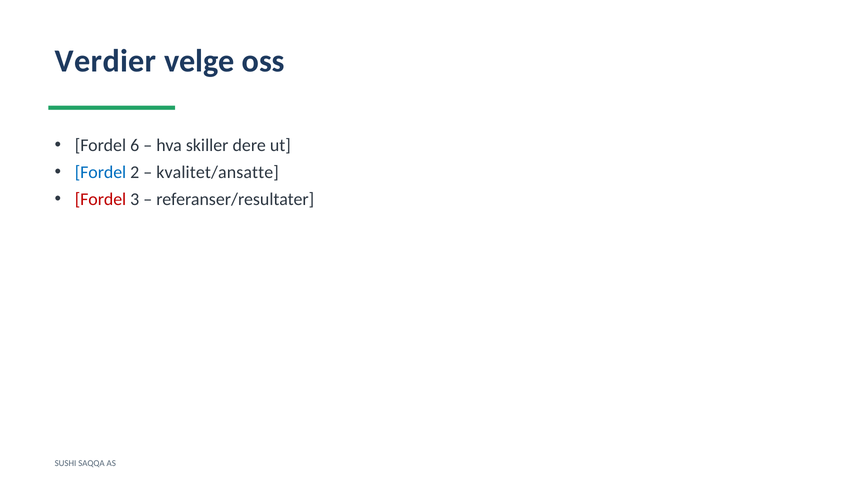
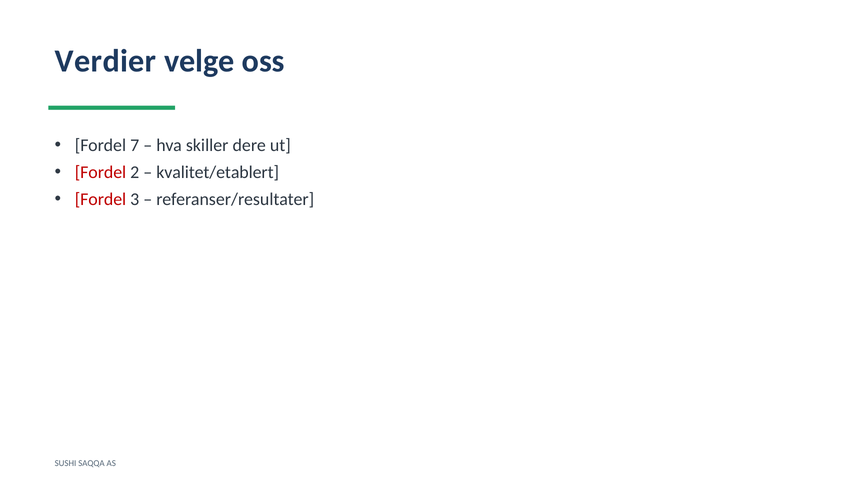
6: 6 -> 7
Fordel at (100, 172) colour: blue -> red
kvalitet/ansatte: kvalitet/ansatte -> kvalitet/etablert
